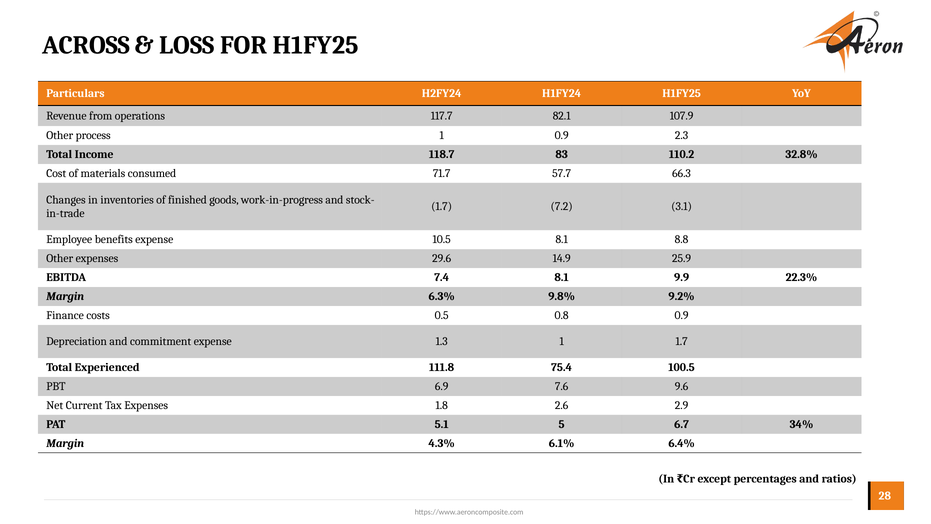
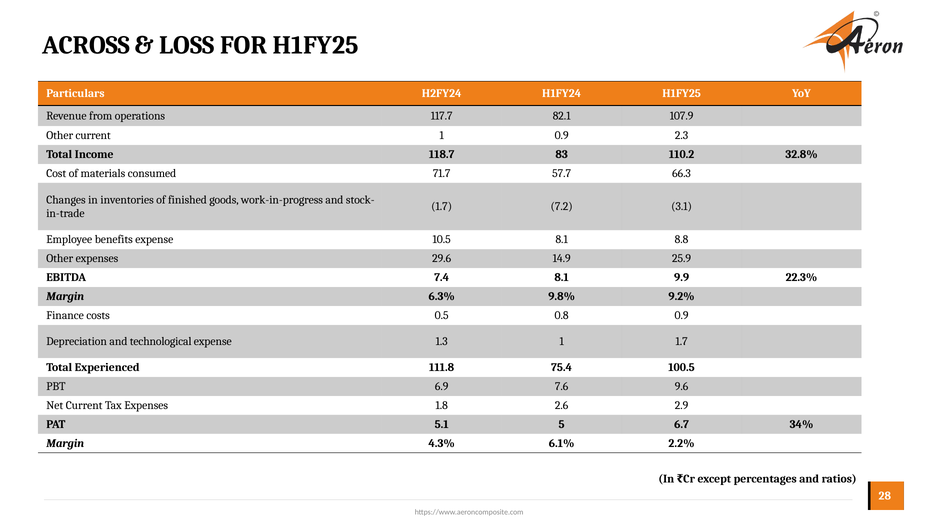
Other process: process -> current
commitment: commitment -> technological
6.4%: 6.4% -> 2.2%
